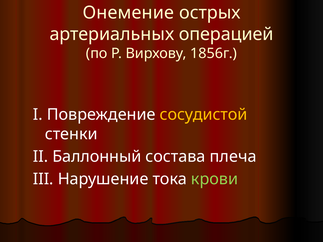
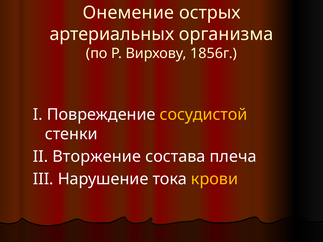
операцией: операцией -> организма
Баллонный: Баллонный -> Вторжение
крови colour: light green -> yellow
